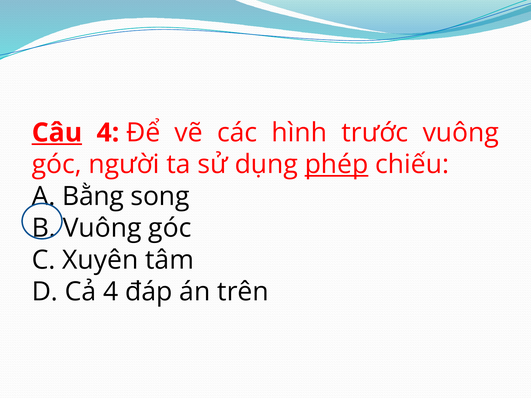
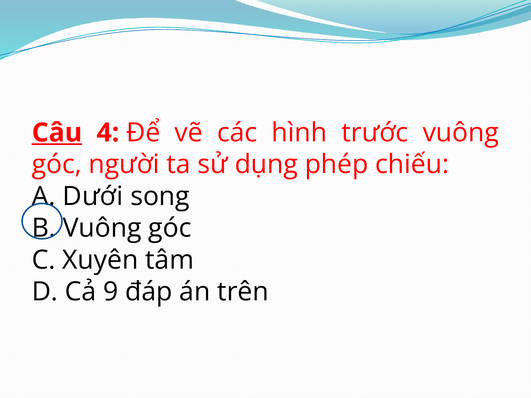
phép underline: present -> none
Bằng: Bằng -> Dưới
Cả 4: 4 -> 9
